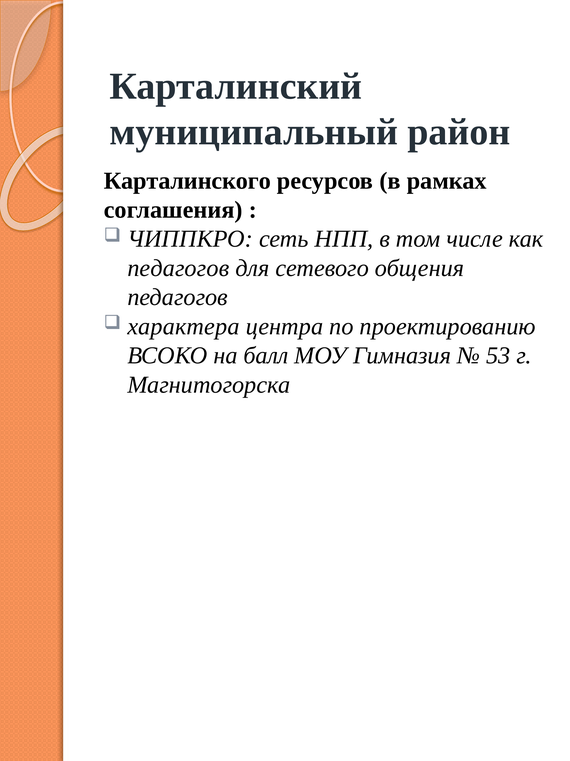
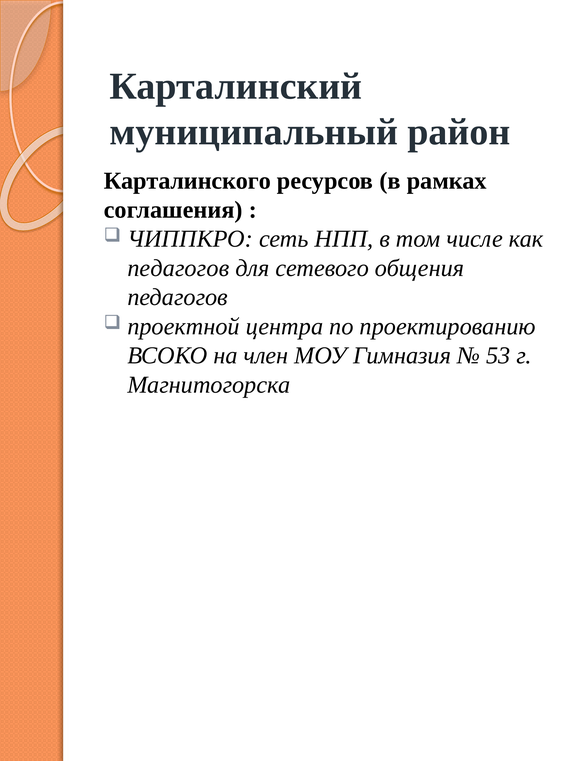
характера: характера -> проектной
балл: балл -> член
